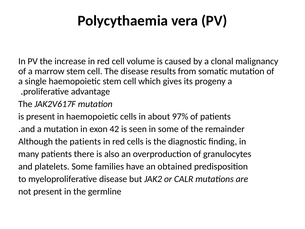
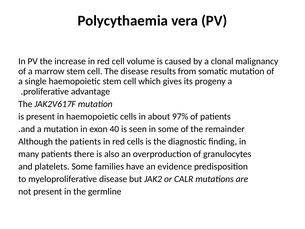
42: 42 -> 40
obtained: obtained -> evidence
